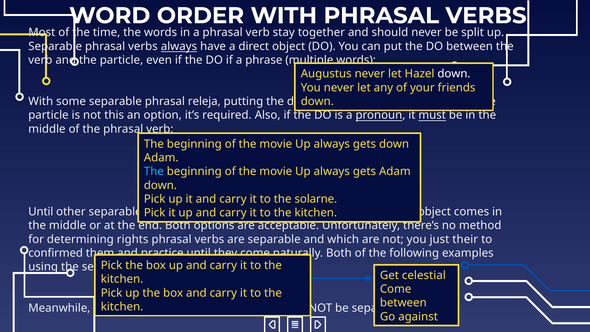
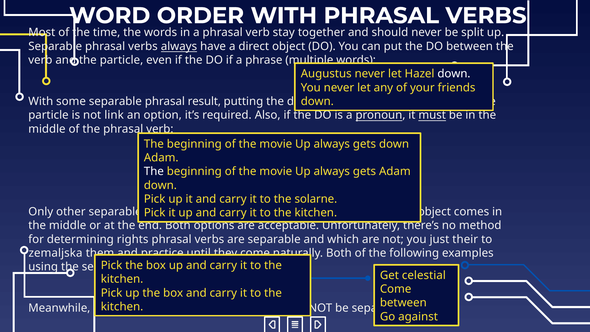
releja: releja -> result
this: this -> link
The at (154, 171) colour: light blue -> white
Until at (41, 212): Until -> Only
confirmed: confirmed -> zemaljska
